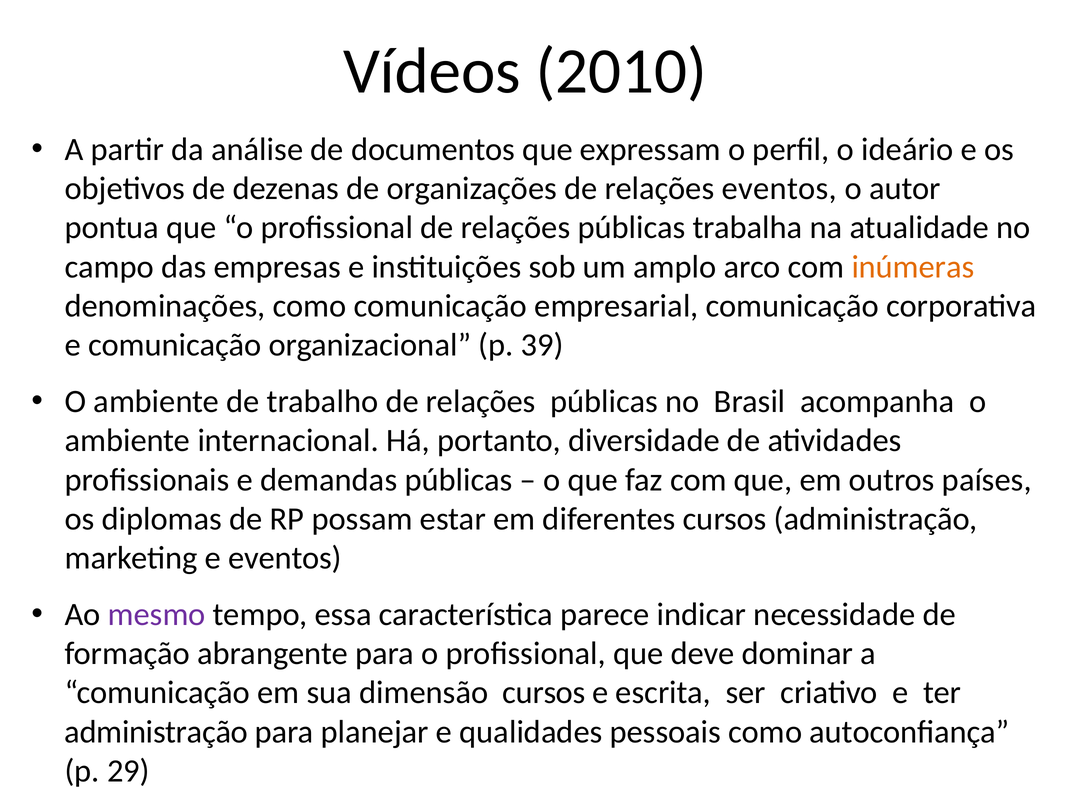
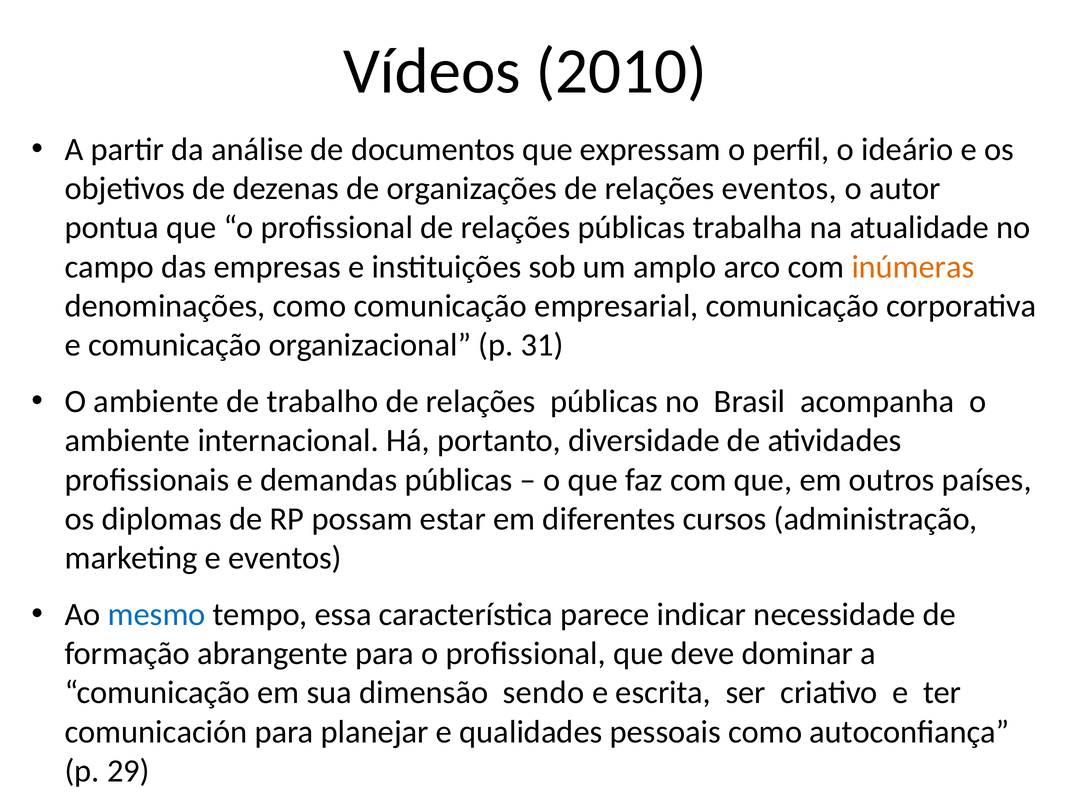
39: 39 -> 31
mesmo colour: purple -> blue
dimensão cursos: cursos -> sendo
administração at (156, 732): administração -> comunicación
